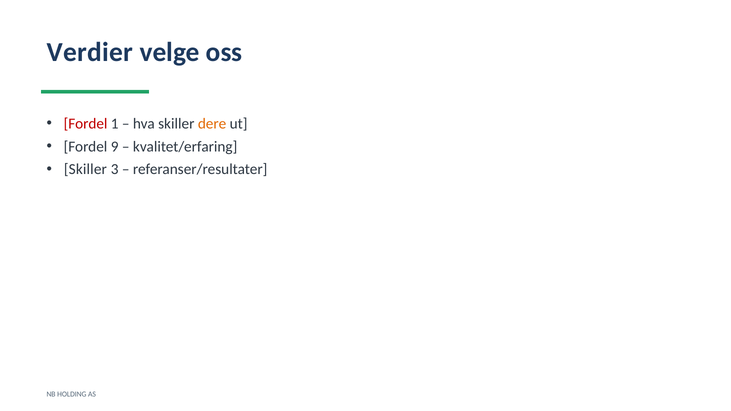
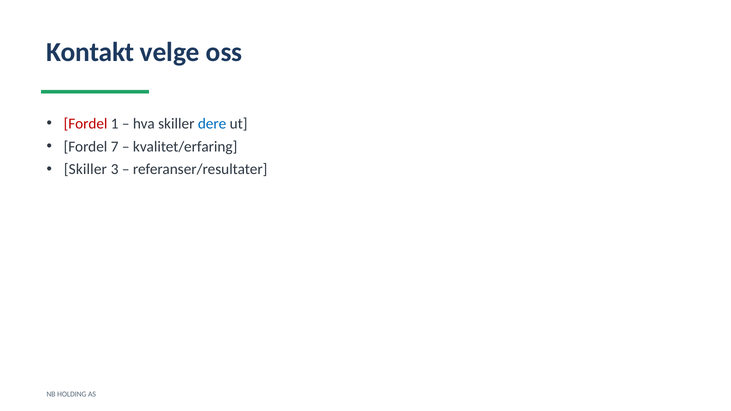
Verdier: Verdier -> Kontakt
dere colour: orange -> blue
9: 9 -> 7
